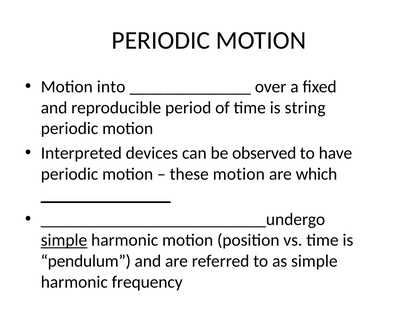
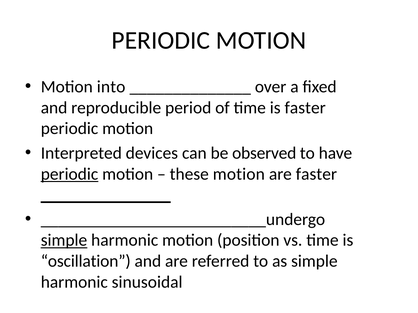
is string: string -> faster
periodic at (69, 174) underline: none -> present
are which: which -> faster
pendulum: pendulum -> oscillation
frequency: frequency -> sinusoidal
